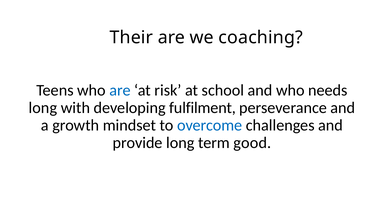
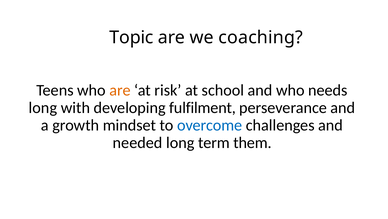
Their: Their -> Topic
are at (120, 90) colour: blue -> orange
provide: provide -> needed
good: good -> them
